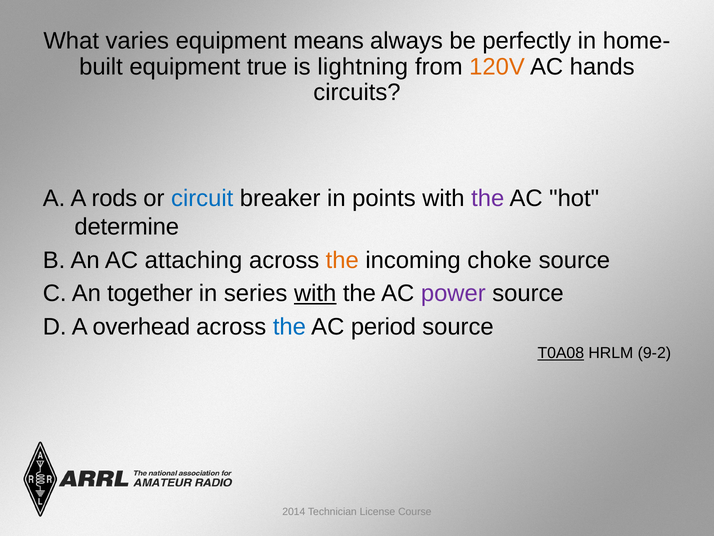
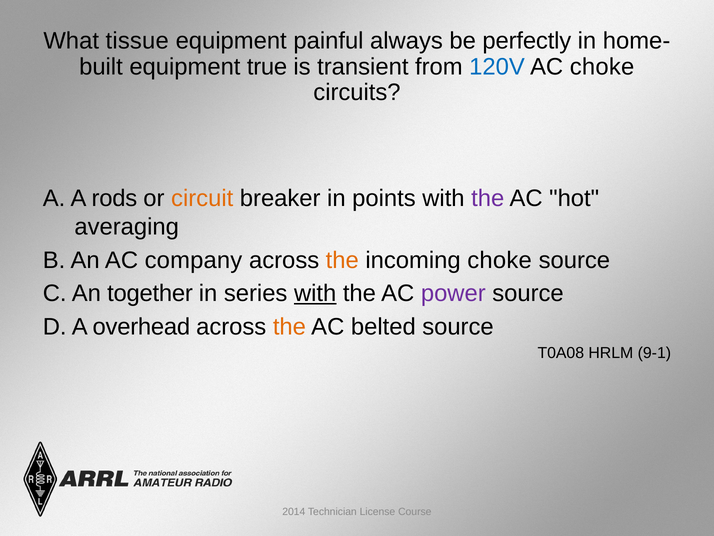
varies: varies -> tissue
means: means -> painful
lightning: lightning -> transient
120V colour: orange -> blue
AC hands: hands -> choke
circuit colour: blue -> orange
determine: determine -> averaging
attaching: attaching -> company
the at (289, 327) colour: blue -> orange
period: period -> belted
T0A08 underline: present -> none
9-2: 9-2 -> 9-1
